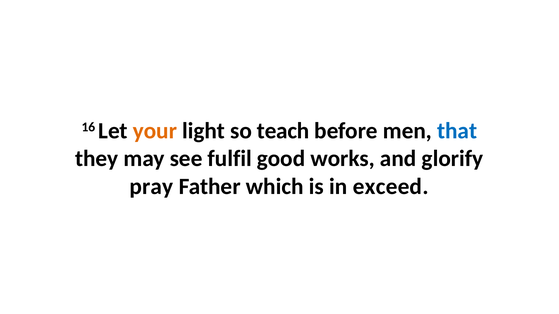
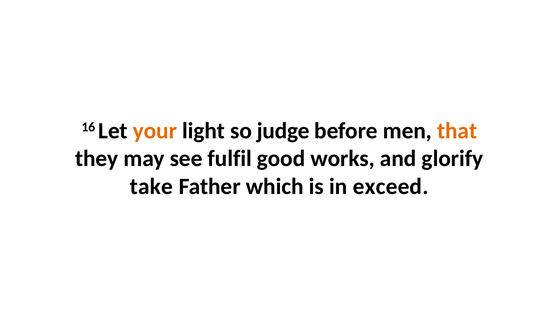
teach: teach -> judge
that colour: blue -> orange
pray: pray -> take
